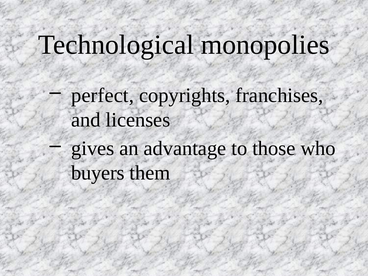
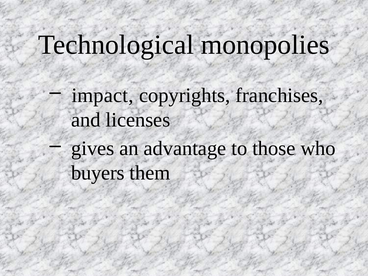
perfect: perfect -> impact
